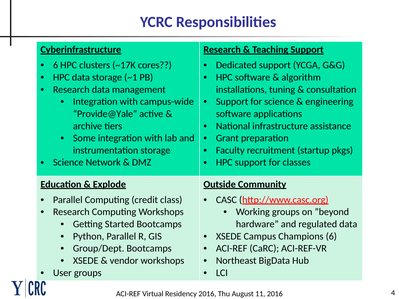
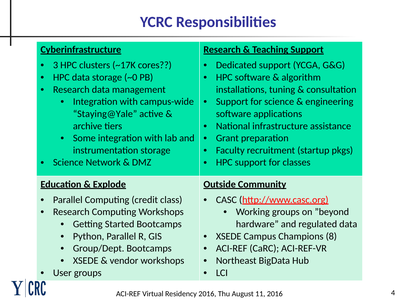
6 at (56, 65): 6 -> 3
~1: ~1 -> ~0
Provide@Yale: Provide@Yale -> Staying@Yale
Champions 6: 6 -> 8
